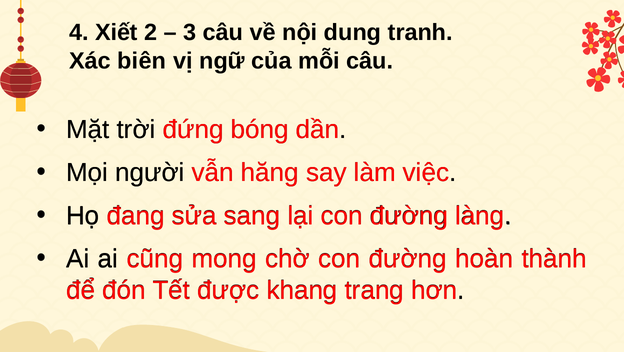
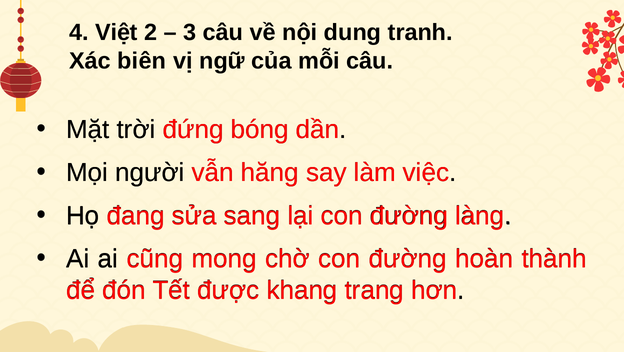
Xiết: Xiết -> Việt
